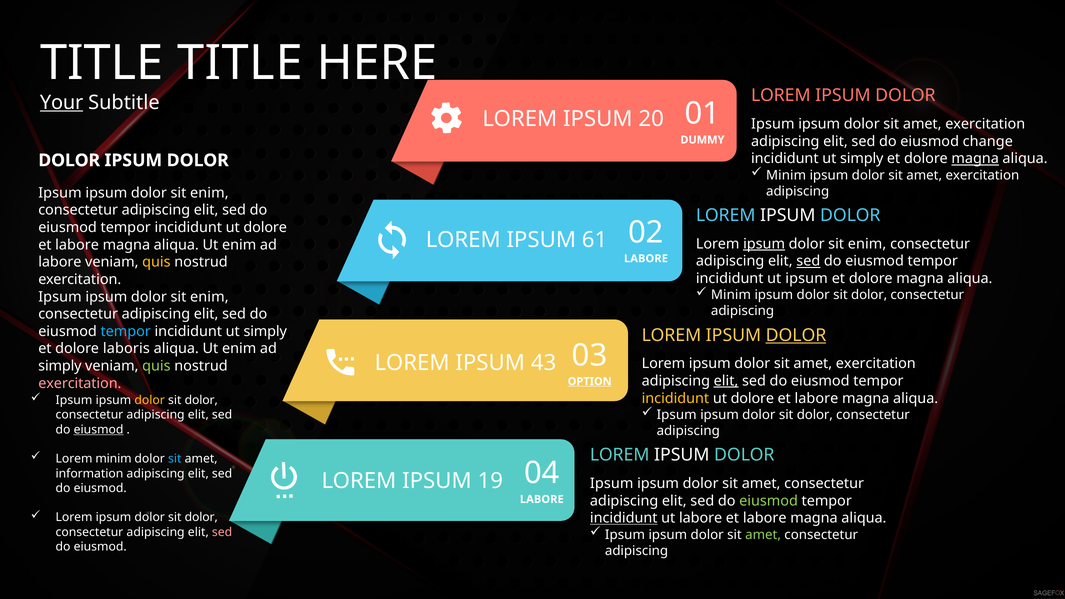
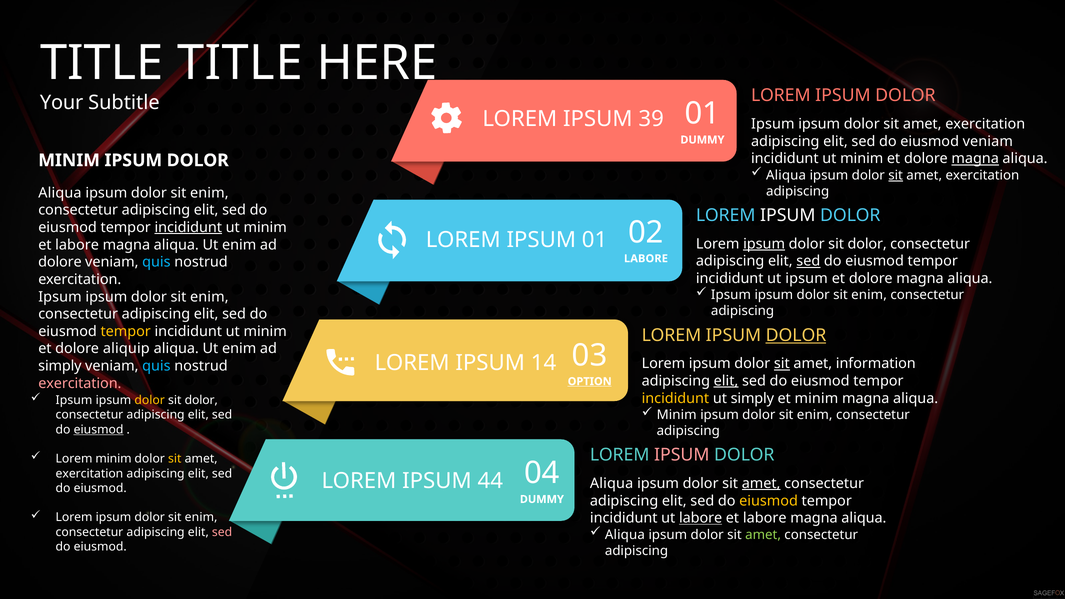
Your underline: present -> none
20: 20 -> 39
eiusmod change: change -> veniam
simply at (862, 159): simply -> minim
DOLOR at (69, 160): DOLOR -> MINIM
Minim at (786, 175): Minim -> Aliqua
sit at (896, 175) underline: none -> present
Ipsum at (60, 193): Ipsum -> Aliqua
incididunt at (188, 227) underline: none -> present
dolore at (265, 227): dolore -> minim
IPSUM 61: 61 -> 01
enim at (867, 244): enim -> dolor
labore at (60, 262): labore -> dolore
quis at (156, 262) colour: yellow -> light blue
Minim at (731, 295): Minim -> Ipsum
dolor at (869, 295): dolor -> enim
tempor at (126, 331) colour: light blue -> yellow
simply at (265, 331): simply -> minim
laboris: laboris -> aliquip
43: 43 -> 14
sit at (782, 364) underline: none -> present
exercitation at (876, 364): exercitation -> information
quis at (156, 366) colour: light green -> light blue
dolore at (752, 398): dolore -> simply
labore at (816, 398): labore -> minim
Ipsum at (677, 415): Ipsum -> Minim
dolor at (815, 415): dolor -> enim
IPSUM at (682, 455) colour: white -> pink
sit at (175, 459) colour: light blue -> yellow
information at (89, 474): information -> exercitation
19: 19 -> 44
Ipsum at (612, 483): Ipsum -> Aliqua
amet at (761, 483) underline: none -> present
eiusmod at (769, 501) colour: light green -> yellow
LABORE at (542, 499): LABORE -> DUMMY
dolor at (201, 517): dolor -> enim
incididunt at (624, 518) underline: present -> none
labore at (701, 518) underline: none -> present
Ipsum at (625, 535): Ipsum -> Aliqua
